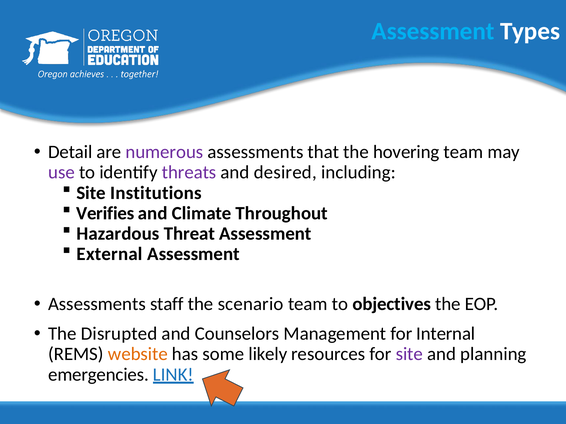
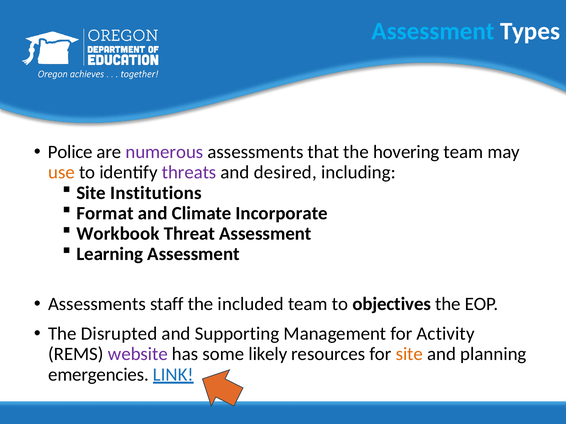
Detail: Detail -> Police
use colour: purple -> orange
Verifies: Verifies -> Format
Throughout: Throughout -> Incorporate
Hazardous: Hazardous -> Workbook
External: External -> Learning
scenario: scenario -> included
Counselors: Counselors -> Supporting
Internal: Internal -> Activity
website colour: orange -> purple
site at (409, 354) colour: purple -> orange
